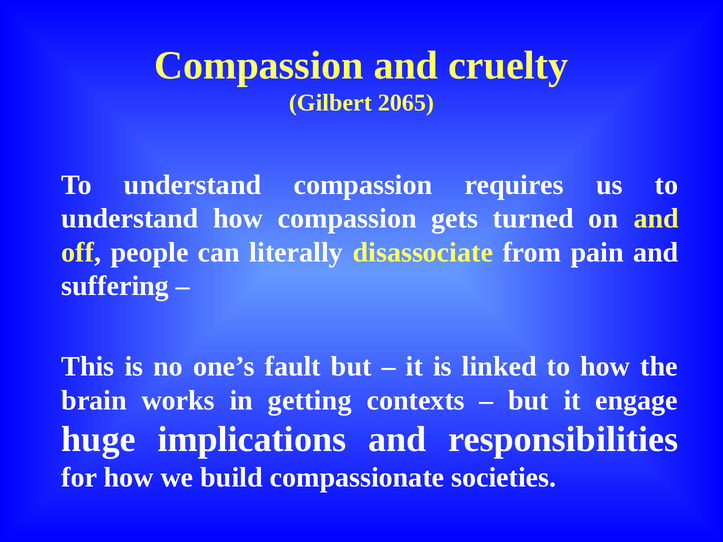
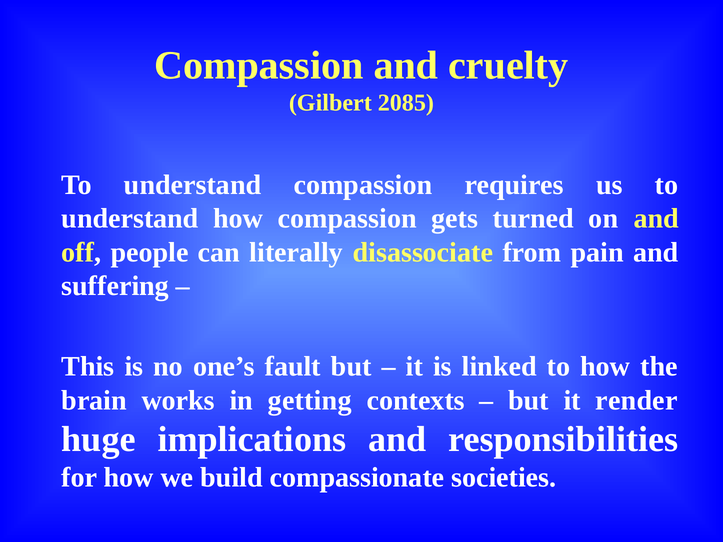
2065: 2065 -> 2085
engage: engage -> render
